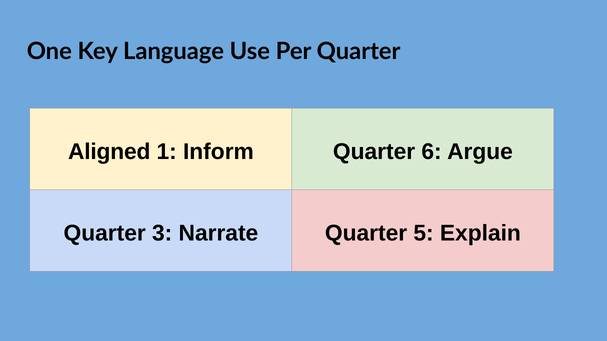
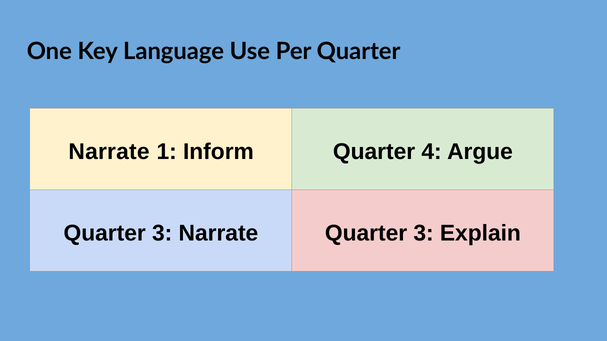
Aligned at (109, 152): Aligned -> Narrate
6: 6 -> 4
Narrate Quarter 5: 5 -> 3
